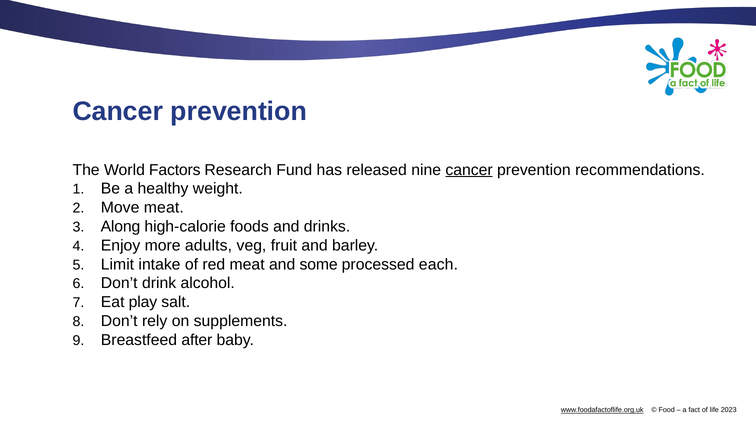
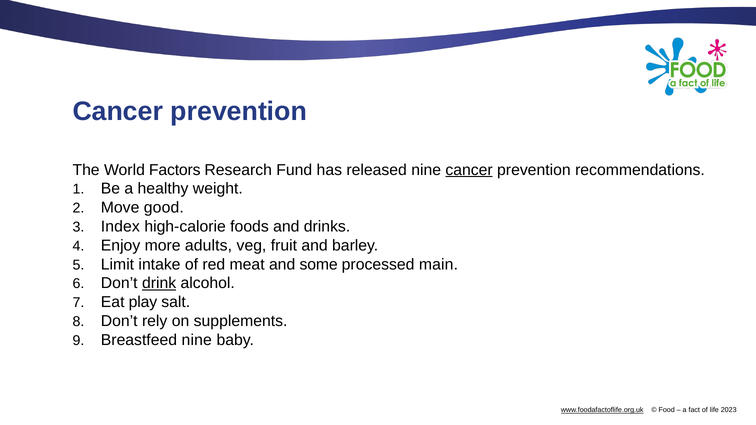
Move meat: meat -> good
Along: Along -> Index
each: each -> main
drink underline: none -> present
Breastfeed after: after -> nine
